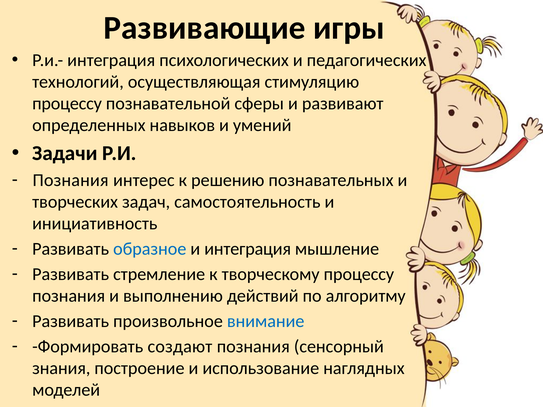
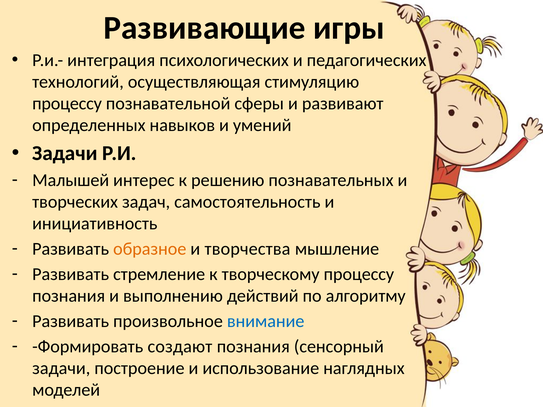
Познания at (71, 180): Познания -> Малышей
образное colour: blue -> orange
и интеграция: интеграция -> творчества
знания at (61, 369): знания -> задачи
